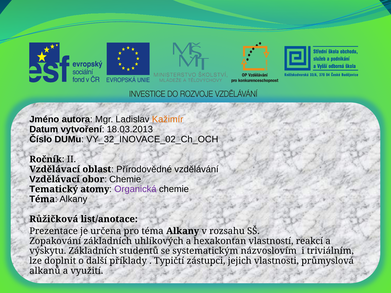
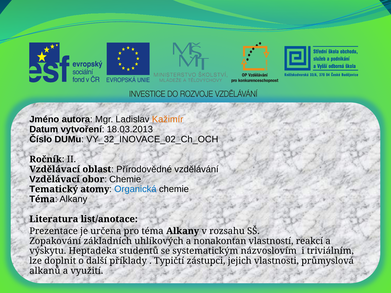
Organická colour: purple -> blue
Růžičková: Růžičková -> Literatura
hexakontan: hexakontan -> nonakontan
výskytu Základních: Základních -> Heptadeka
